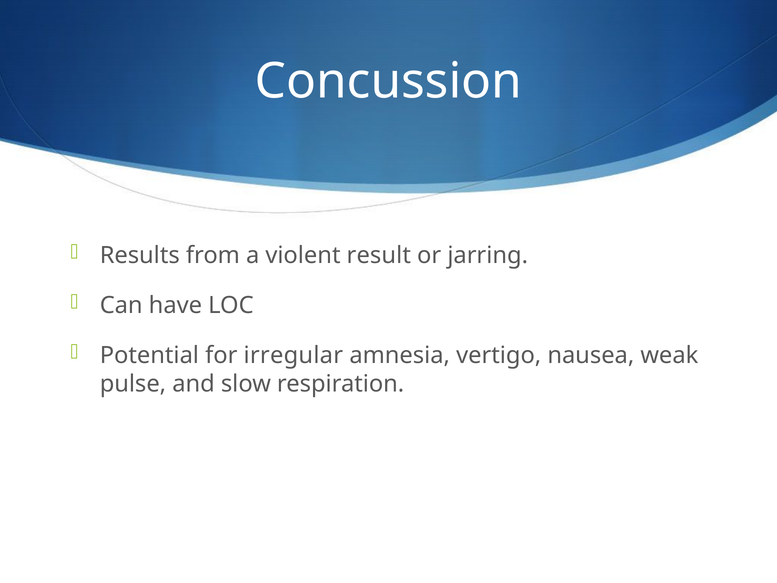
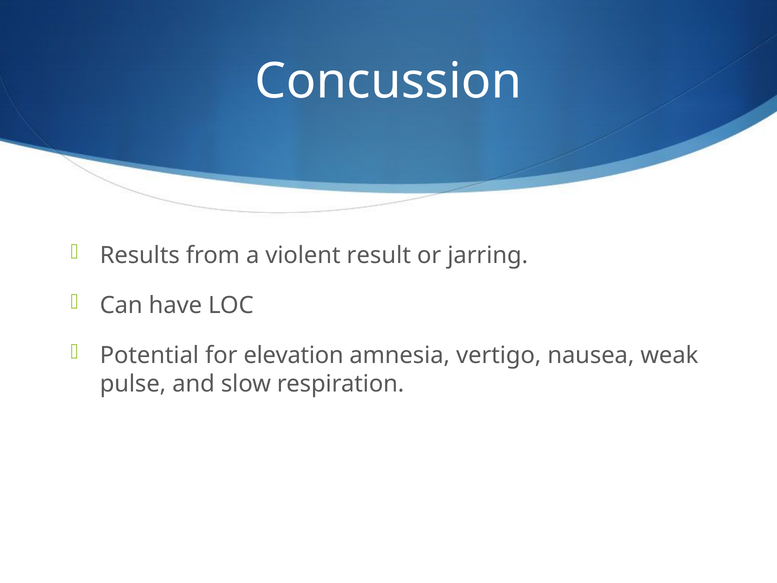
irregular: irregular -> elevation
